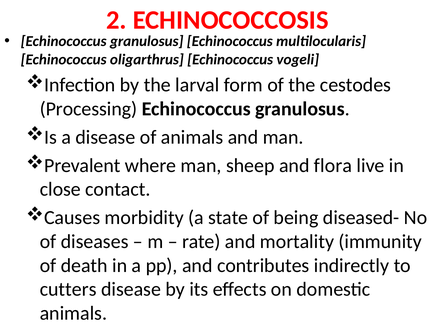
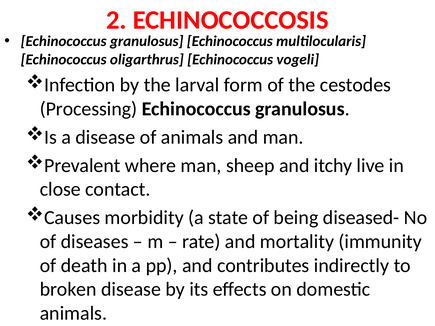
flora: flora -> itchy
cutters: cutters -> broken
